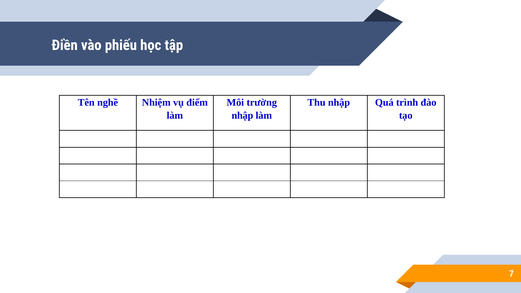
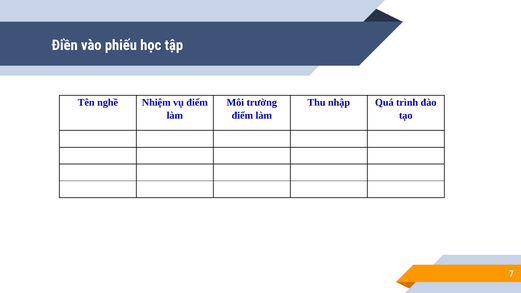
nhập at (242, 116): nhập -> điểm
